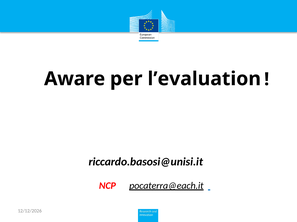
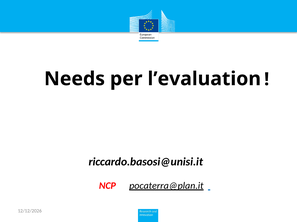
Aware: Aware -> Needs
pocaterra@each.it: pocaterra@each.it -> pocaterra@plan.it
